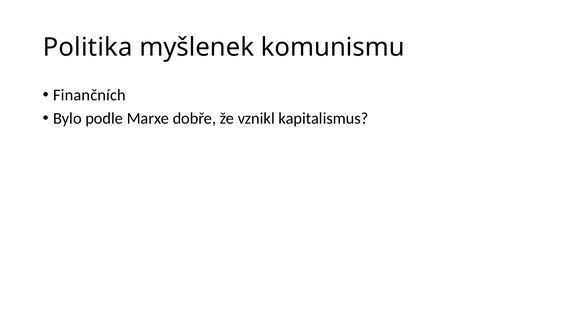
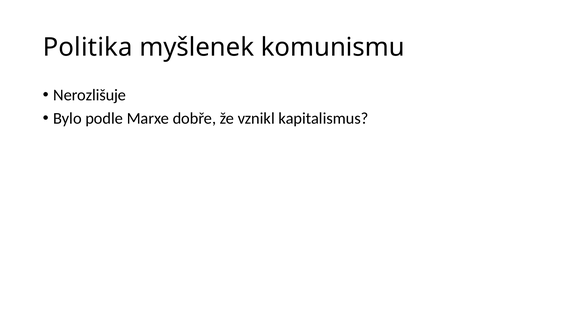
Finančních: Finančních -> Nerozlišuje
